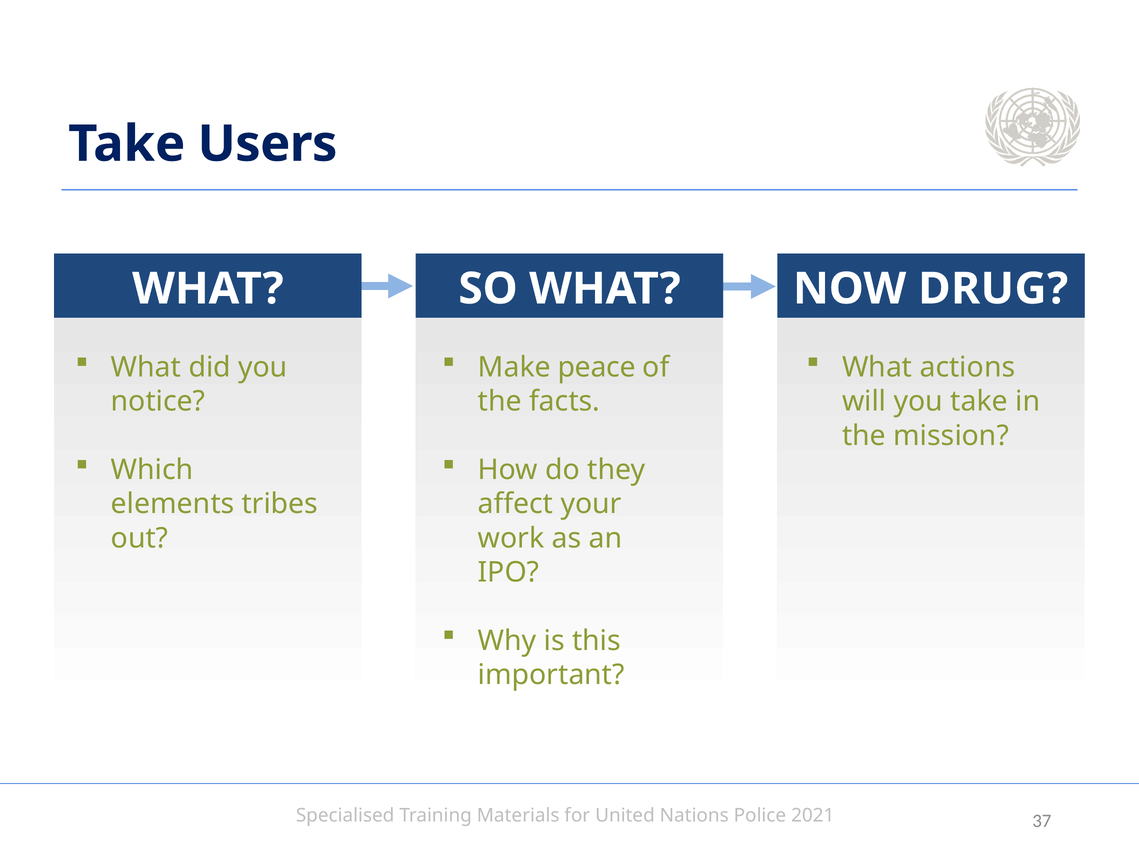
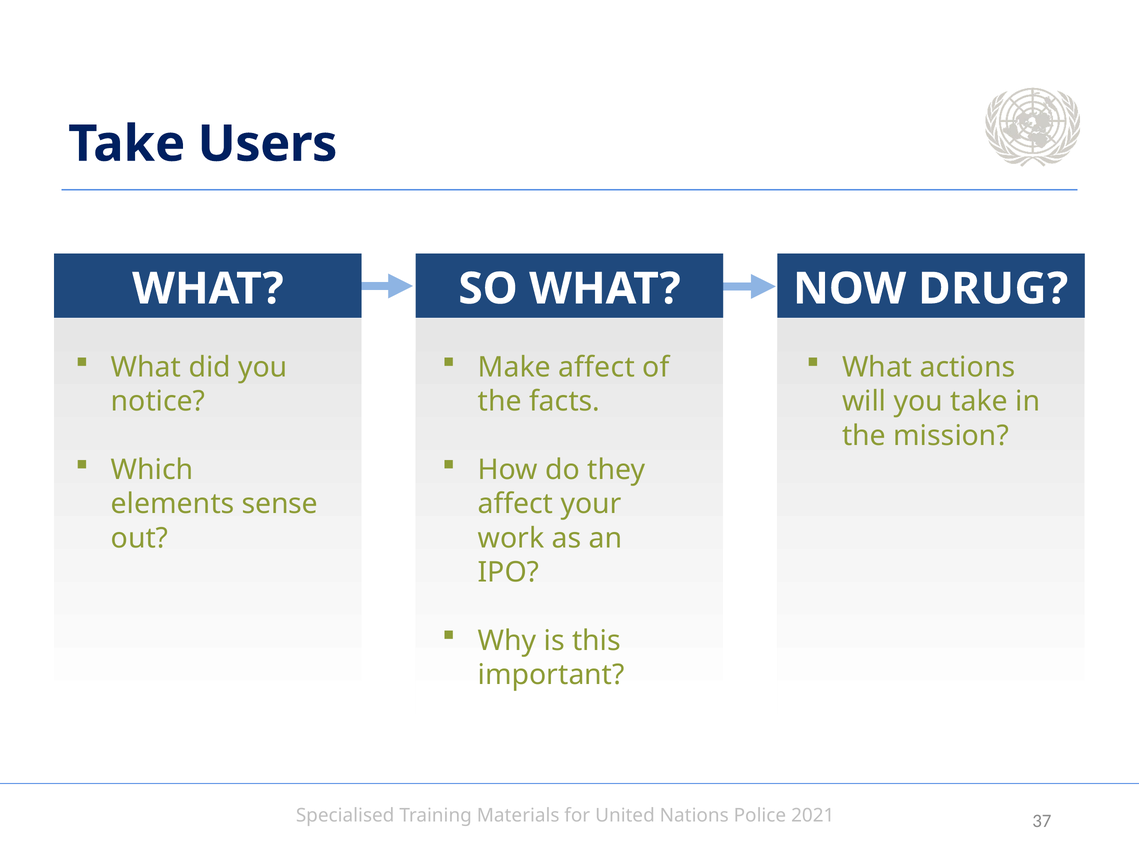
Make peace: peace -> affect
tribes: tribes -> sense
